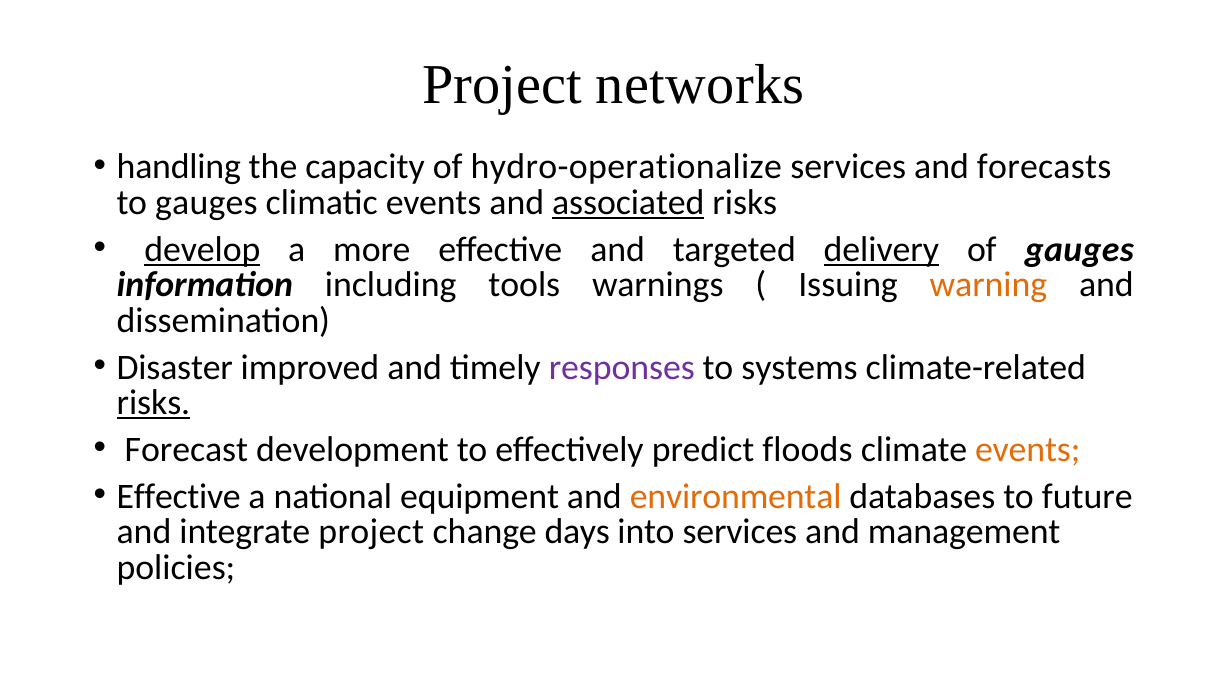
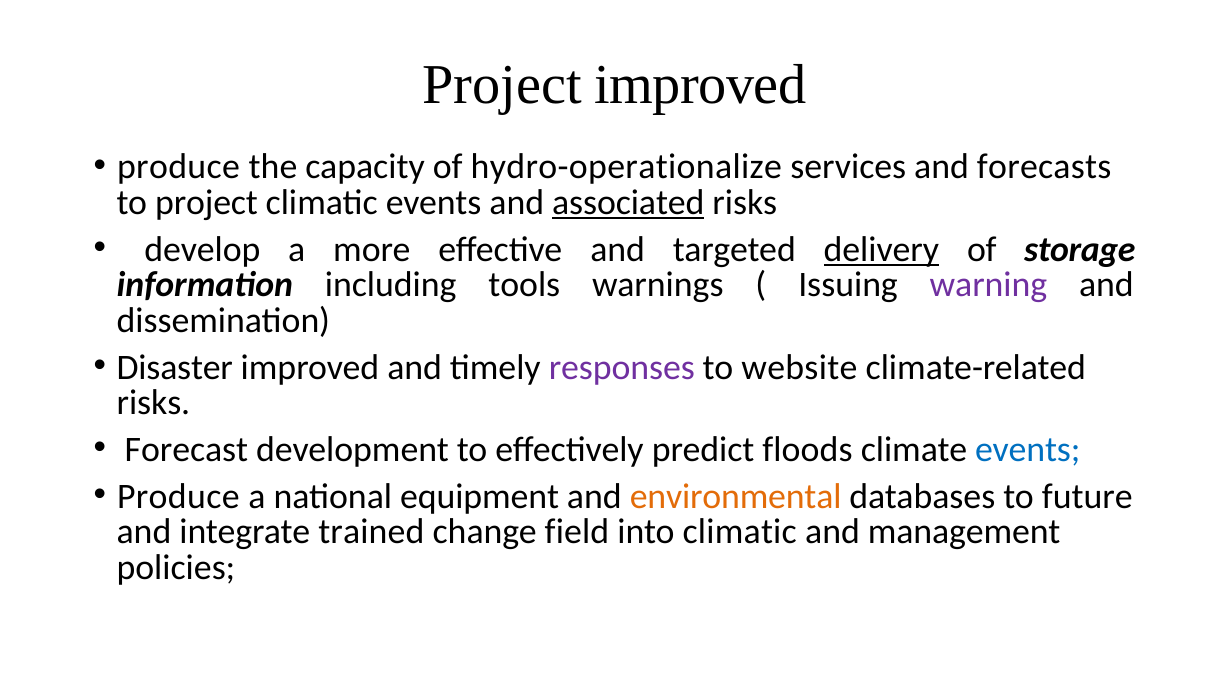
Project networks: networks -> improved
handling at (179, 167): handling -> produce
to gauges: gauges -> project
develop underline: present -> none
of gauges: gauges -> storage
warning colour: orange -> purple
systems: systems -> website
risks at (153, 403) underline: present -> none
events at (1028, 449) colour: orange -> blue
Effective at (179, 496): Effective -> Produce
integrate project: project -> trained
days: days -> field
into services: services -> climatic
